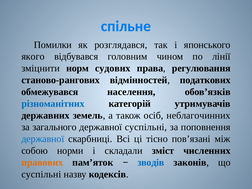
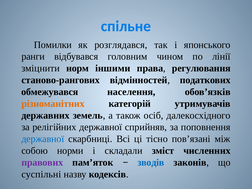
якого: якого -> ранги
судових: судових -> іншими
різноманітних colour: blue -> orange
неблагочинних: неблагочинних -> далекосхідного
загального: загального -> релігійних
державної суспільні: суспільні -> сприйняв
правових colour: orange -> purple
